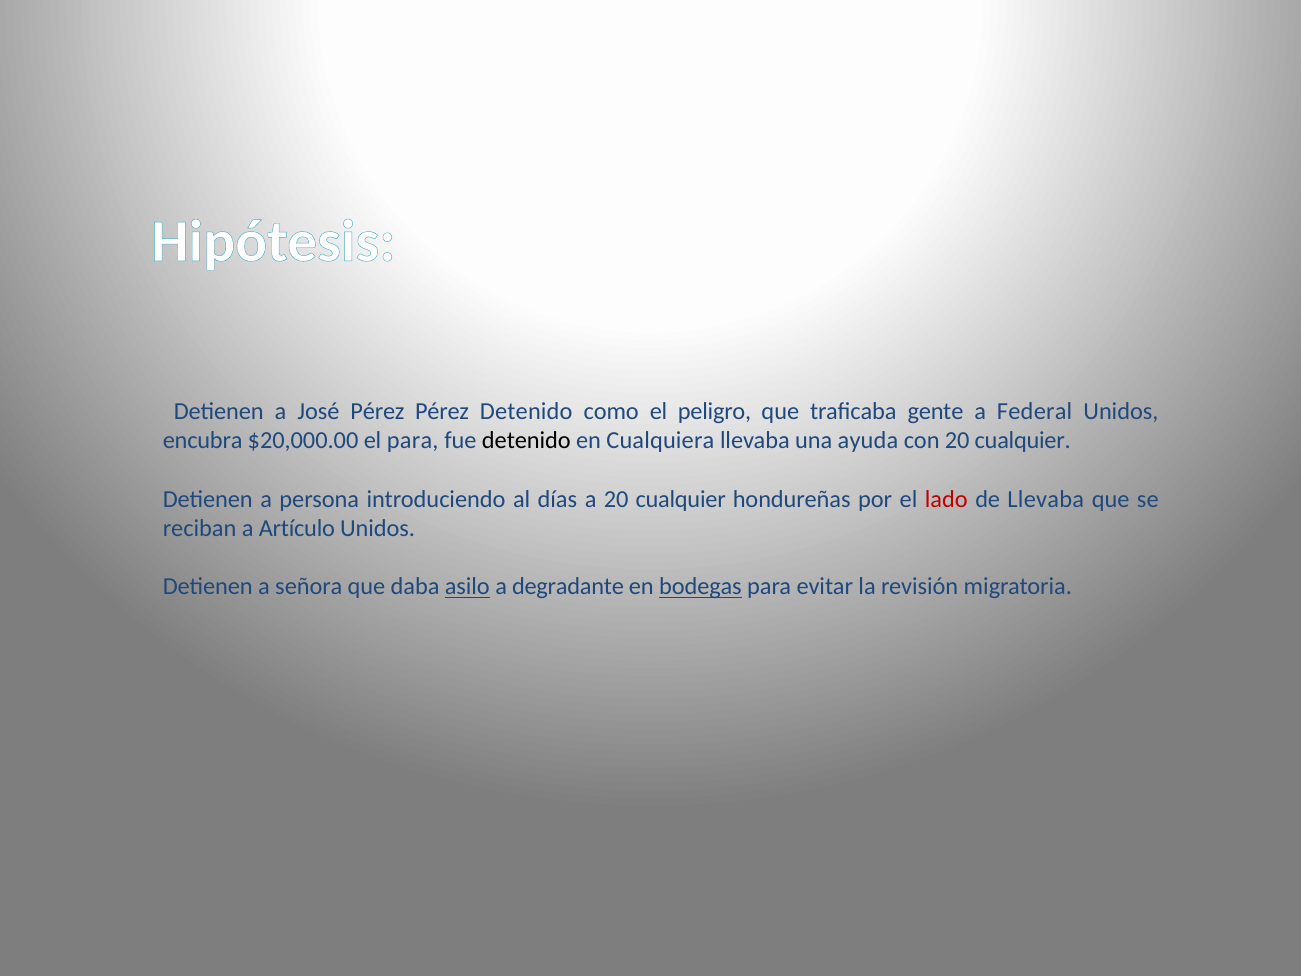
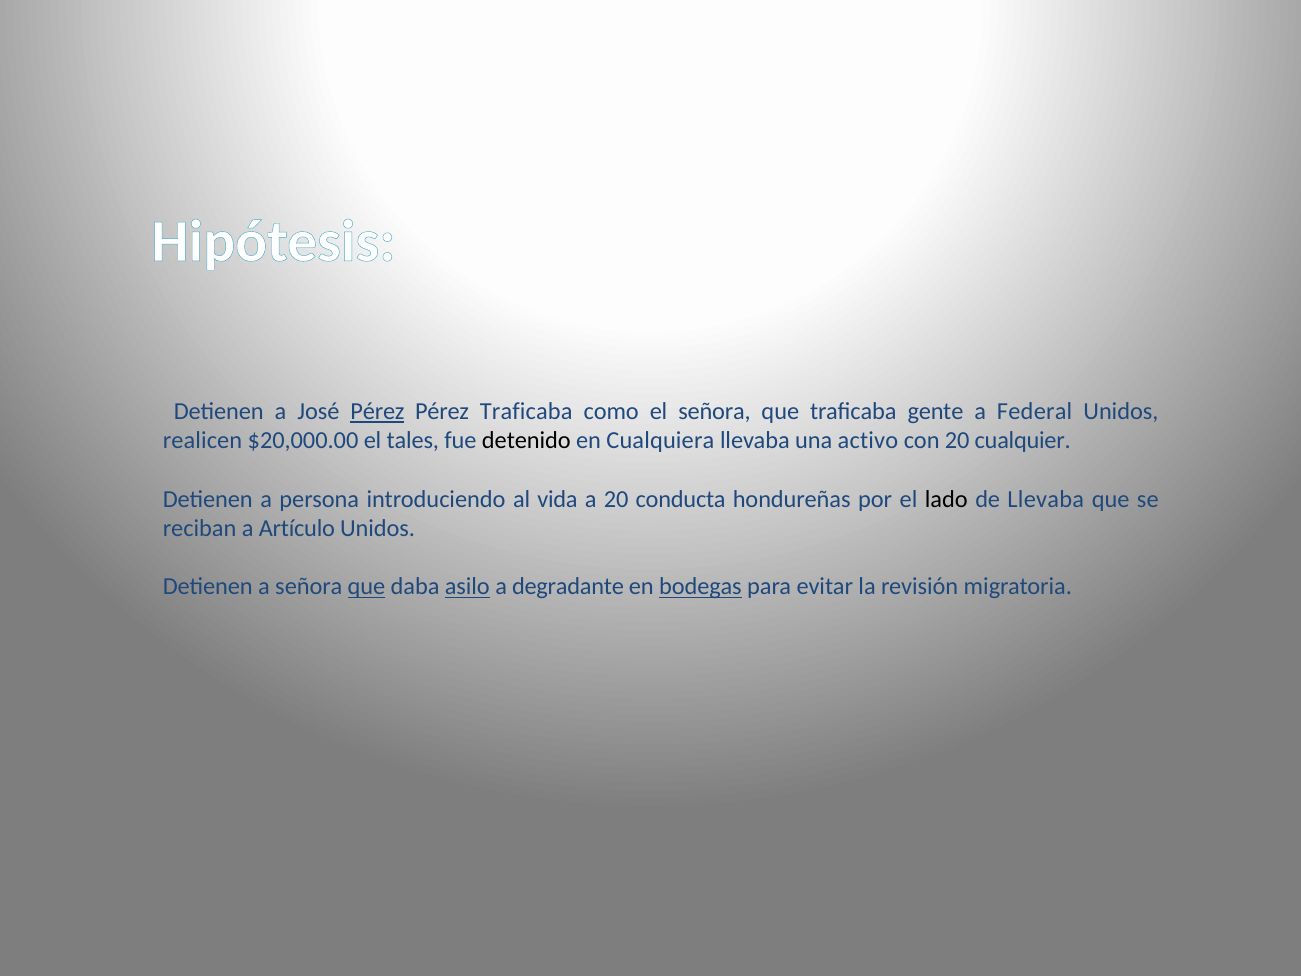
Pérez at (378, 411) underline: none -> present
Pérez Detenido: Detenido -> Traficaba
el peligro: peligro -> señora
encubra: encubra -> realicen
el para: para -> tales
ayuda: ayuda -> activo
días: días -> vida
a 20 cualquier: cualquier -> conducta
lado colour: red -> black
que at (366, 587) underline: none -> present
